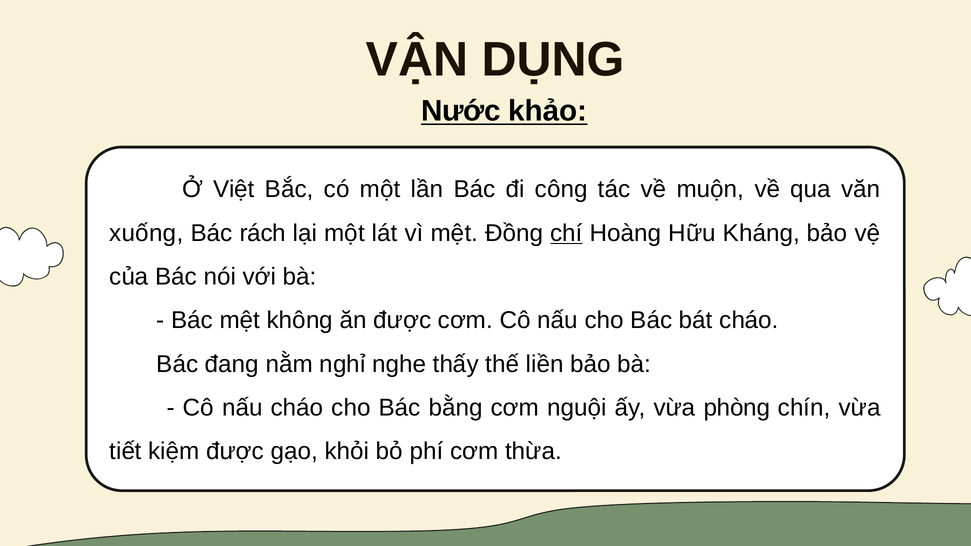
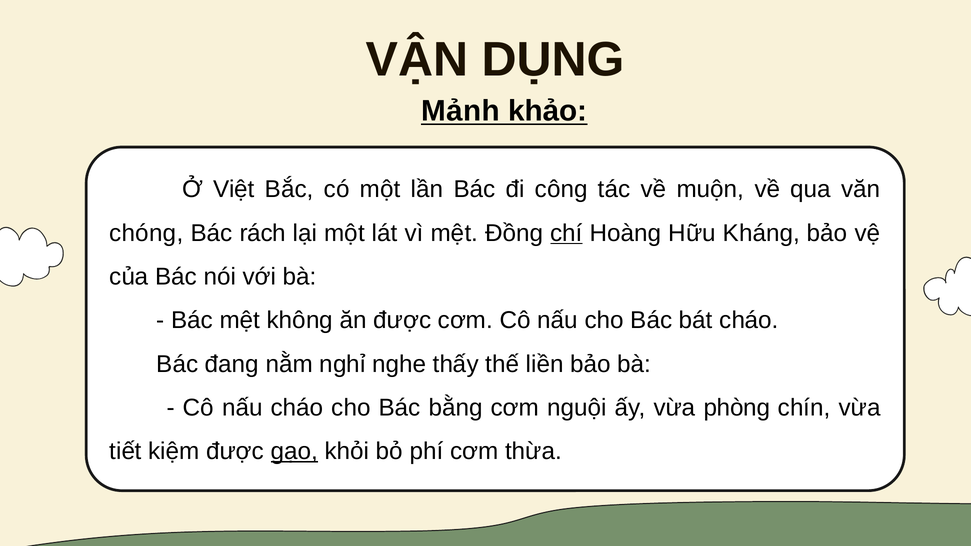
Nước: Nước -> Mảnh
xuống: xuống -> chóng
gạo underline: none -> present
